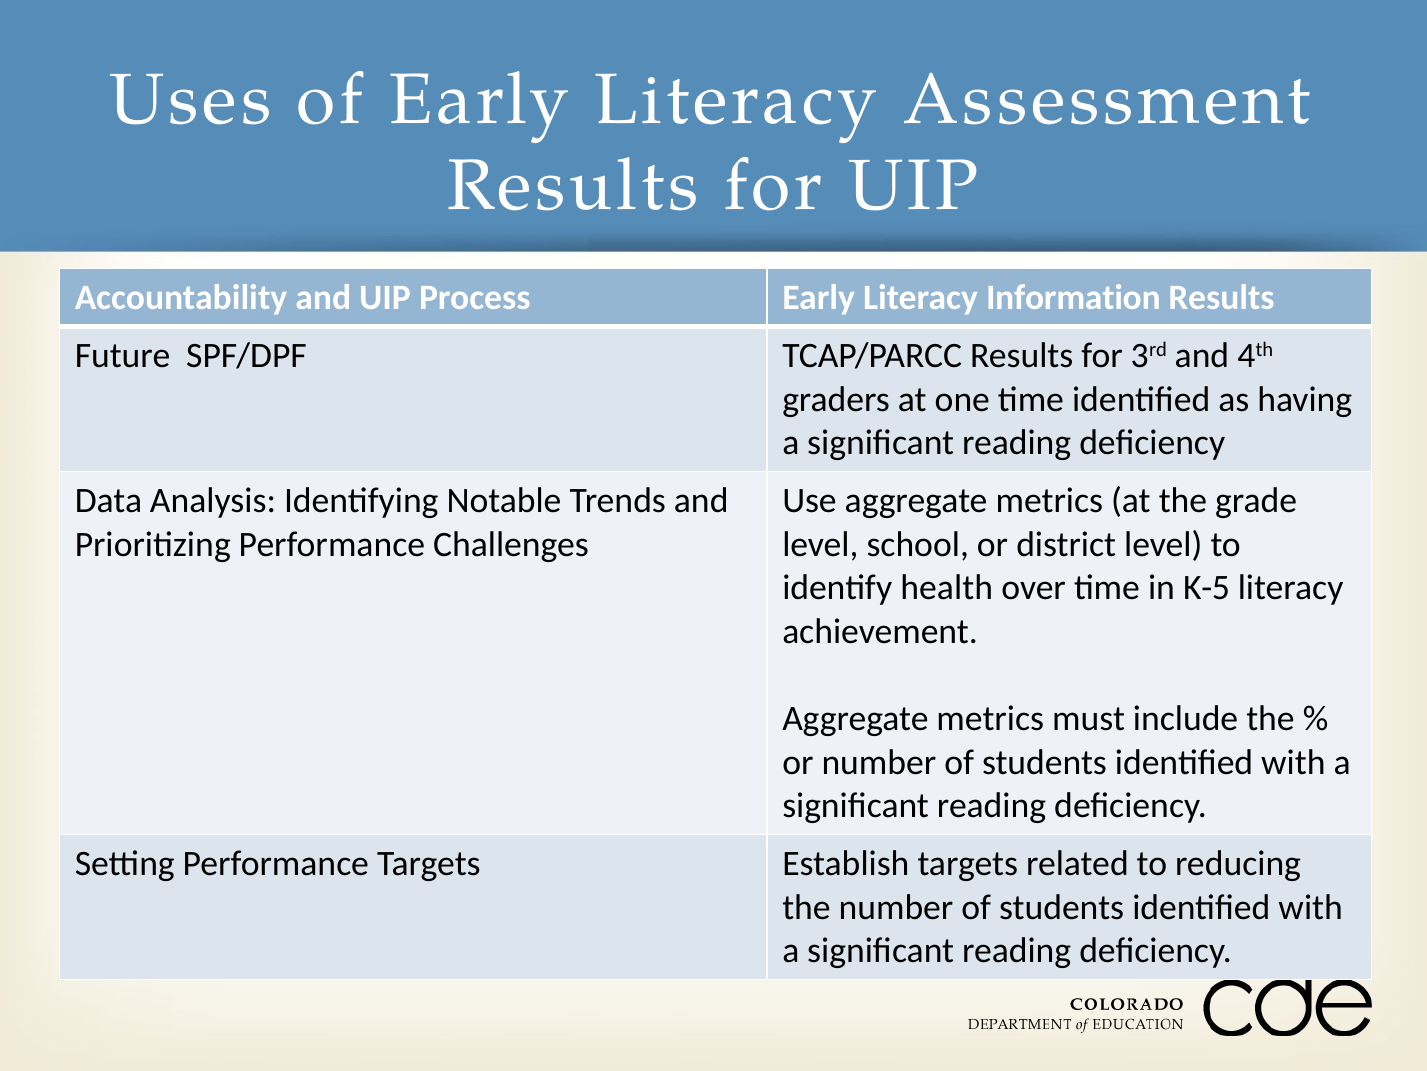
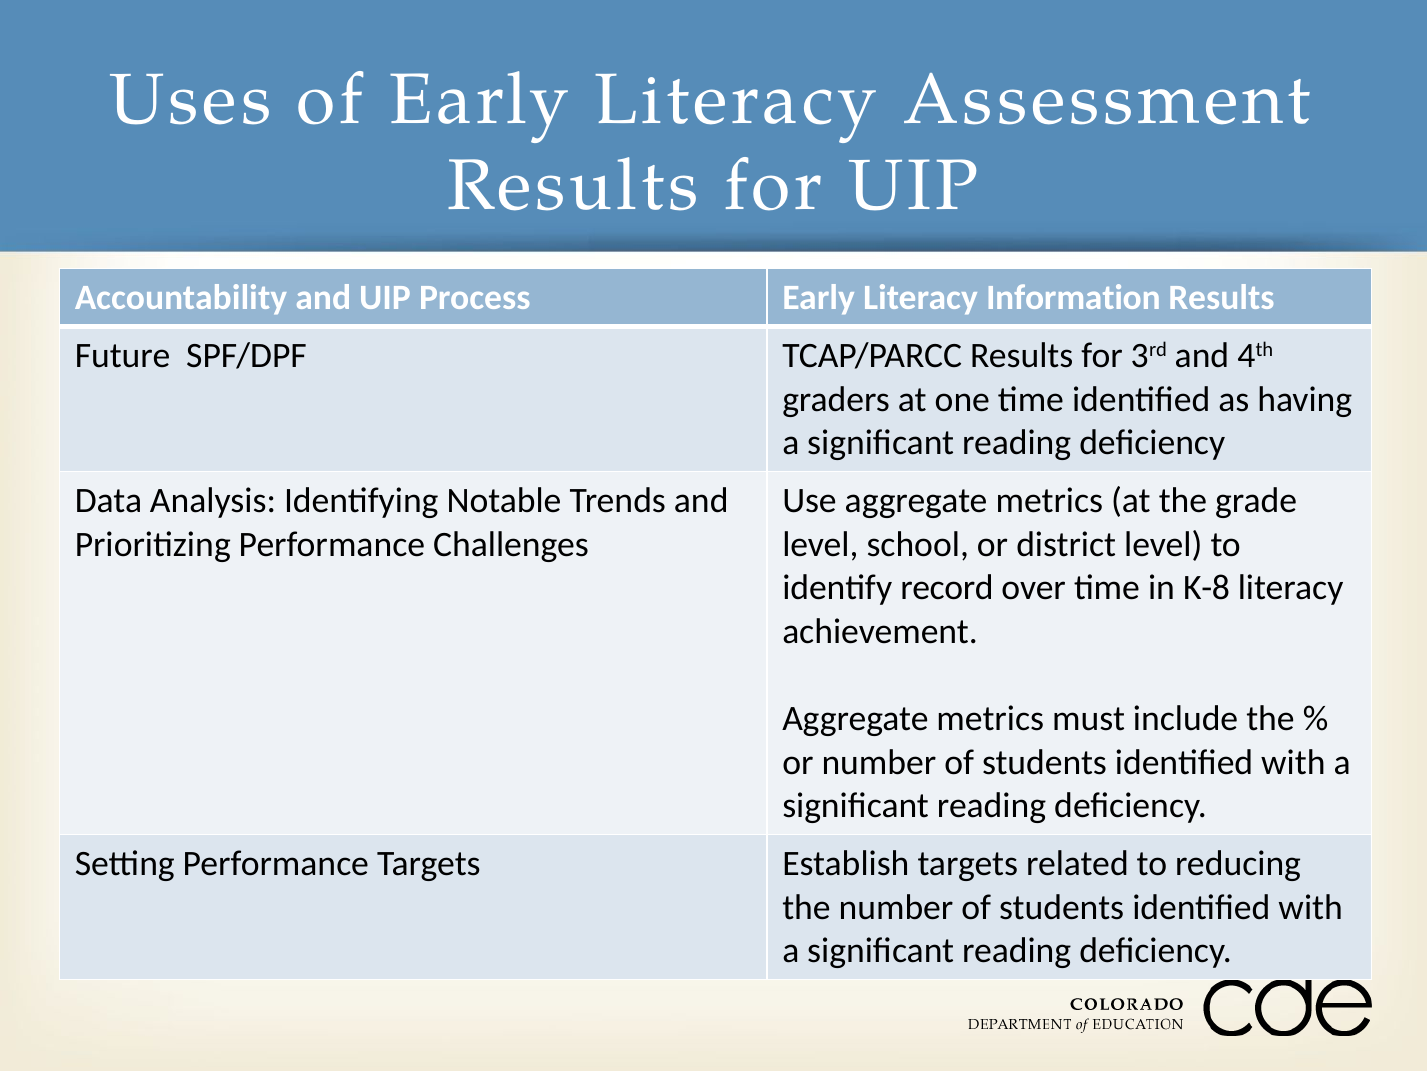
health: health -> record
K-5: K-5 -> K-8
